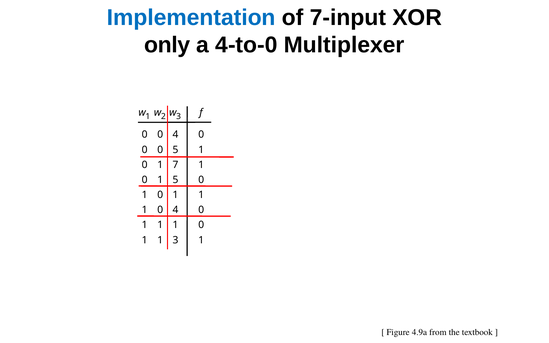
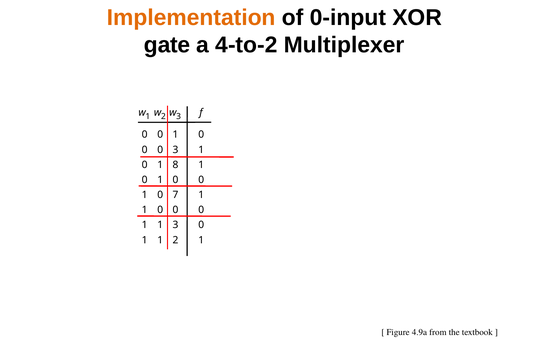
Implementation colour: blue -> orange
7-input: 7-input -> 0-input
only: only -> gate
4-to-0: 4-to-0 -> 4-to-2
4 at (175, 135): 4 -> 1
0 5: 5 -> 3
7: 7 -> 8
5 at (175, 180): 5 -> 0
1 at (175, 195): 1 -> 7
4 at (175, 210): 4 -> 0
1 at (175, 225): 1 -> 3
1 3: 3 -> 2
